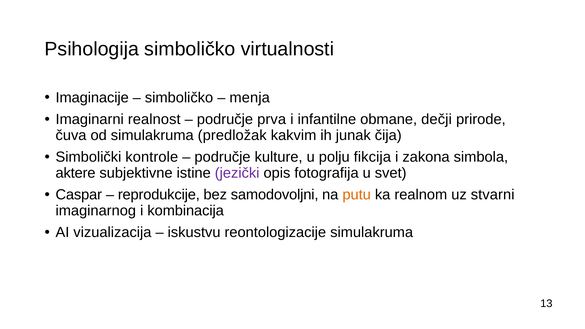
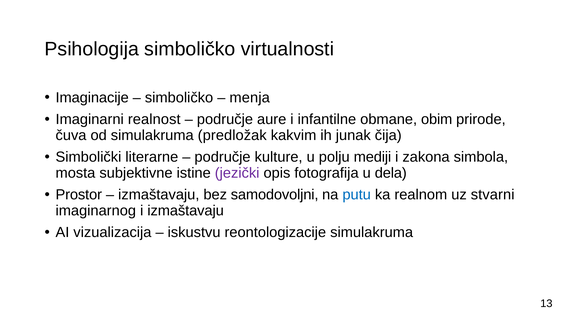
prva: prva -> aure
dečji: dečji -> obim
kontrole: kontrole -> literarne
fikcija: fikcija -> mediji
aktere: aktere -> mosta
svet: svet -> dela
Caspar: Caspar -> Prostor
reprodukcije at (159, 195): reprodukcije -> izmaštavaju
putu colour: orange -> blue
i kombinacija: kombinacija -> izmaštavaju
